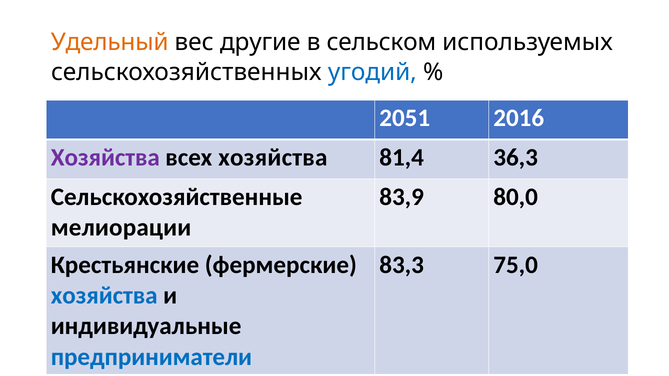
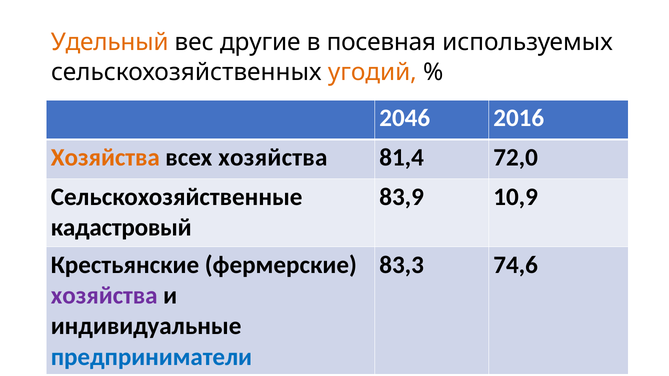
сельском: сельском -> посевная
угодий colour: blue -> orange
2051: 2051 -> 2046
Хозяйства at (105, 158) colour: purple -> orange
36,3: 36,3 -> 72,0
80,0: 80,0 -> 10,9
мелиорации: мелиорации -> кадастровый
75,0: 75,0 -> 74,6
хозяйства at (104, 296) colour: blue -> purple
